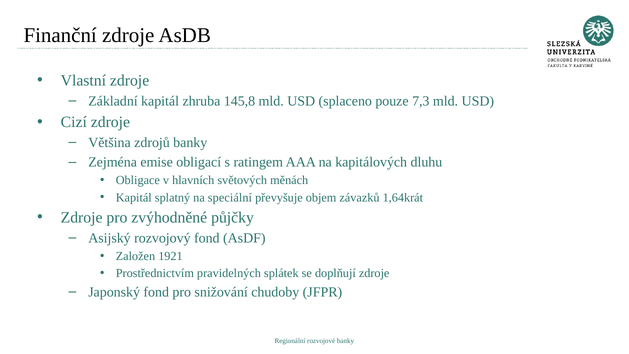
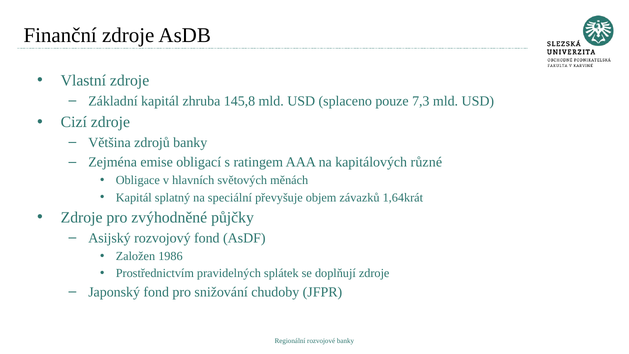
dluhu: dluhu -> různé
1921: 1921 -> 1986
